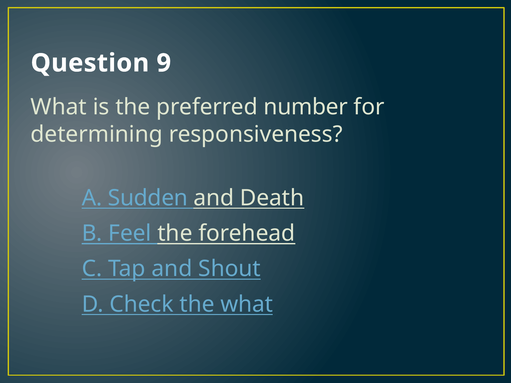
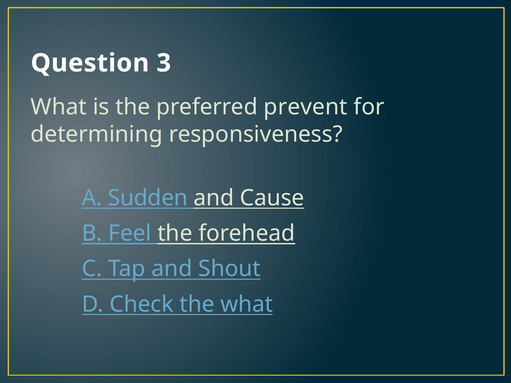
9: 9 -> 3
number: number -> prevent
Death: Death -> Cause
